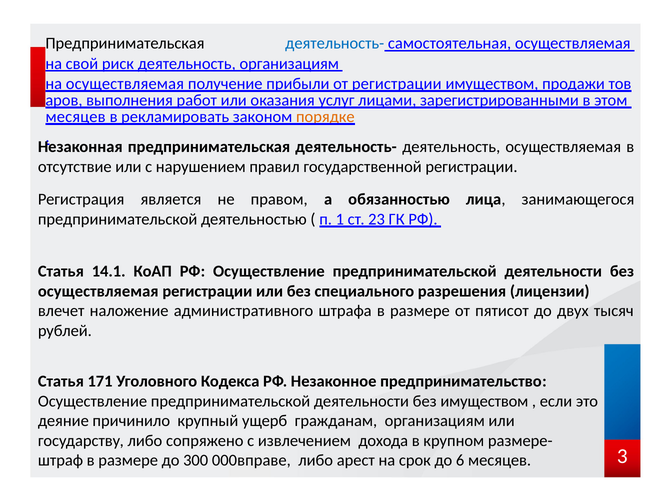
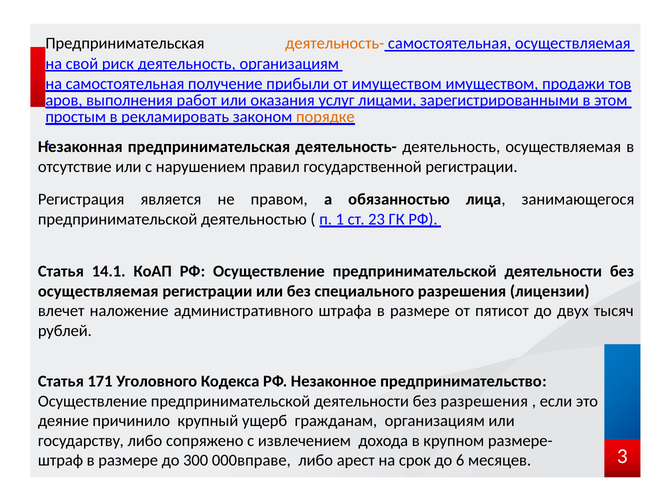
деятельность- at (335, 43) colour: blue -> orange
на осуществляемая: осуществляемая -> самостоятельная
от регистрации: регистрации -> имуществом
месяцев at (76, 117): месяцев -> простым
без имуществом: имуществом -> разрешения
